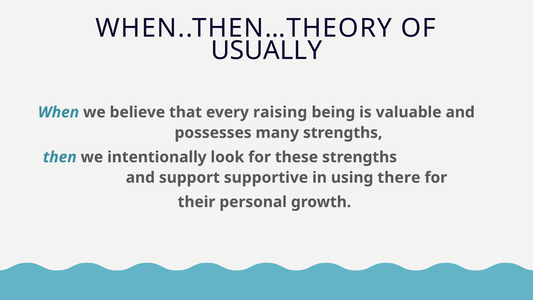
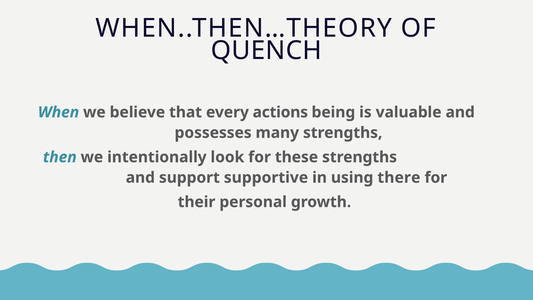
USUALLY: USUALLY -> QUENCH
raising: raising -> actions
